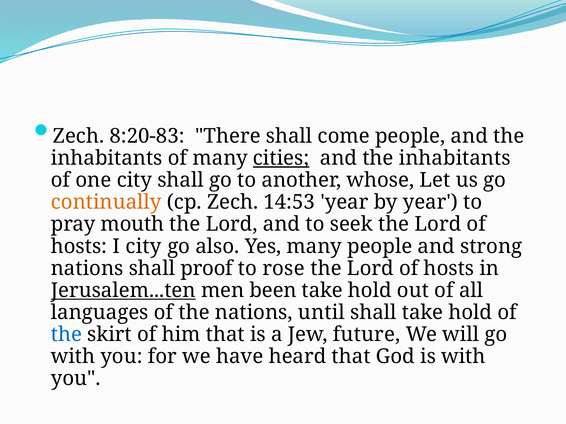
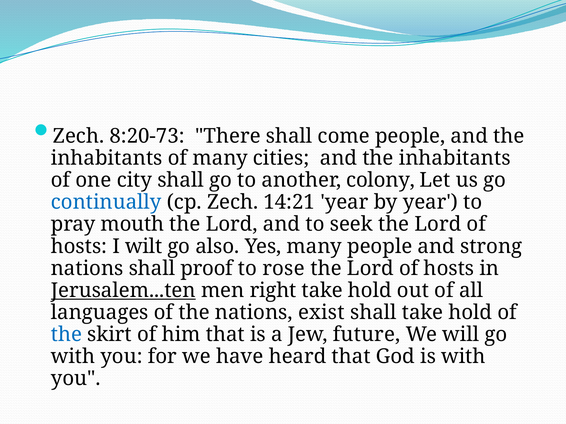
8:20-83: 8:20-83 -> 8:20-73
cities underline: present -> none
whose: whose -> colony
continually colour: orange -> blue
14:53: 14:53 -> 14:21
I city: city -> wilt
been: been -> right
until: until -> exist
